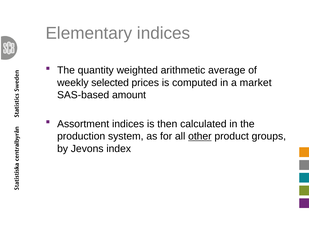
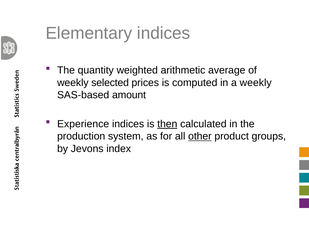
a market: market -> weekly
Assortment: Assortment -> Experience
then underline: none -> present
